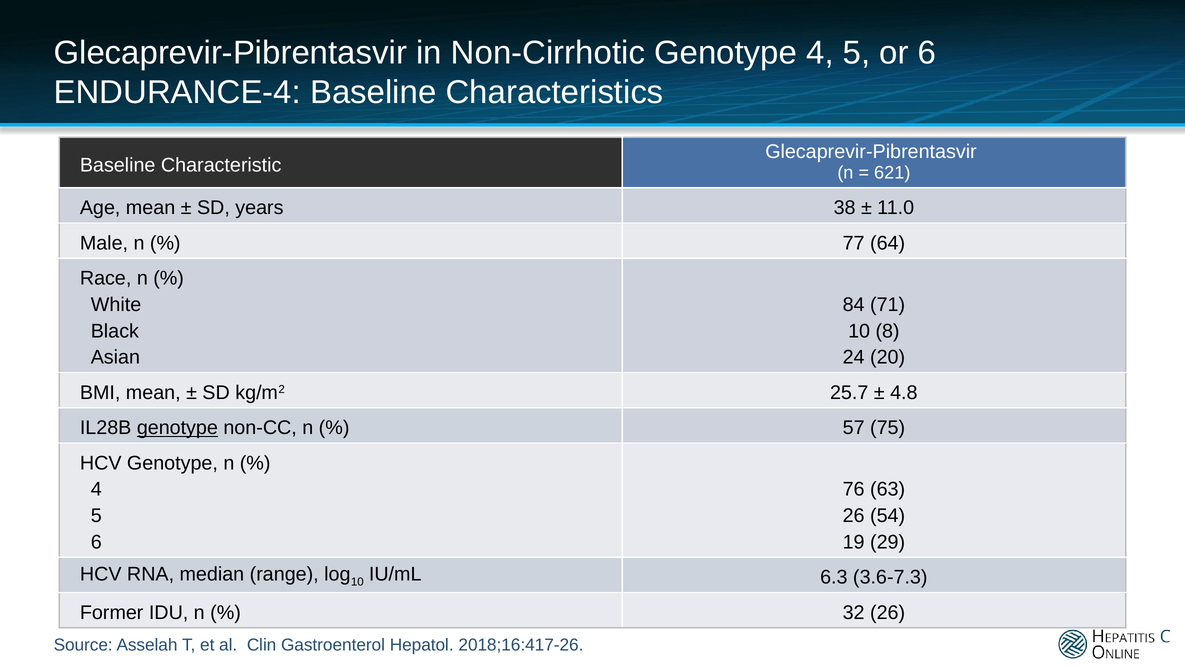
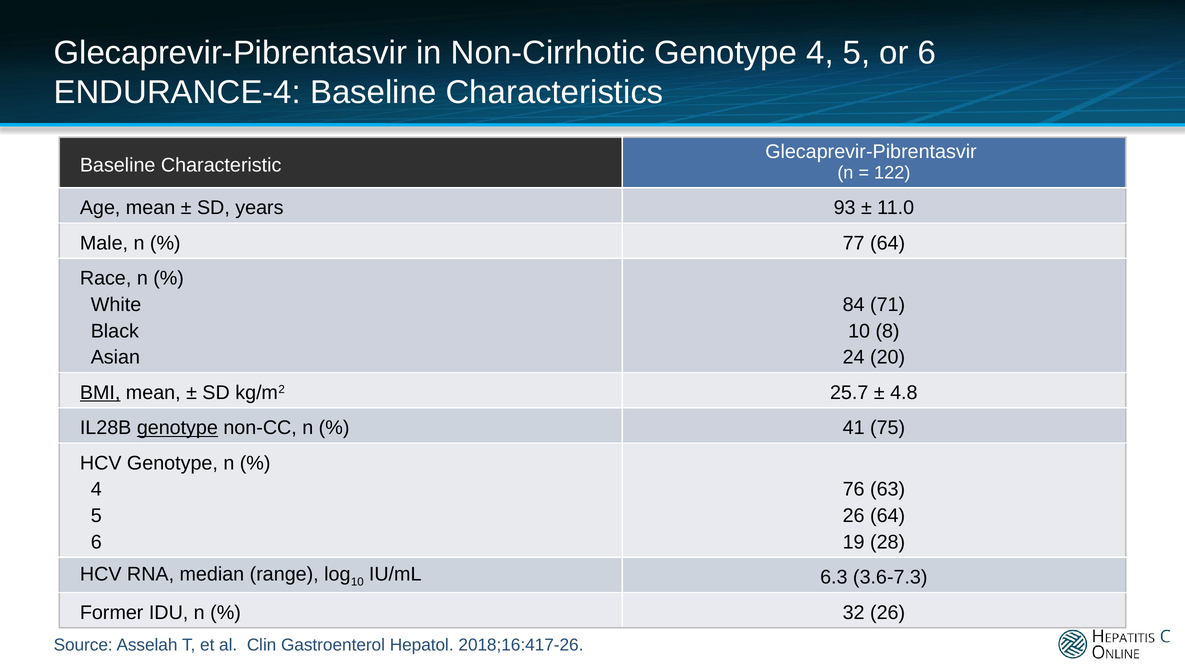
621: 621 -> 122
38: 38 -> 93
BMI underline: none -> present
57: 57 -> 41
26 54: 54 -> 64
29: 29 -> 28
